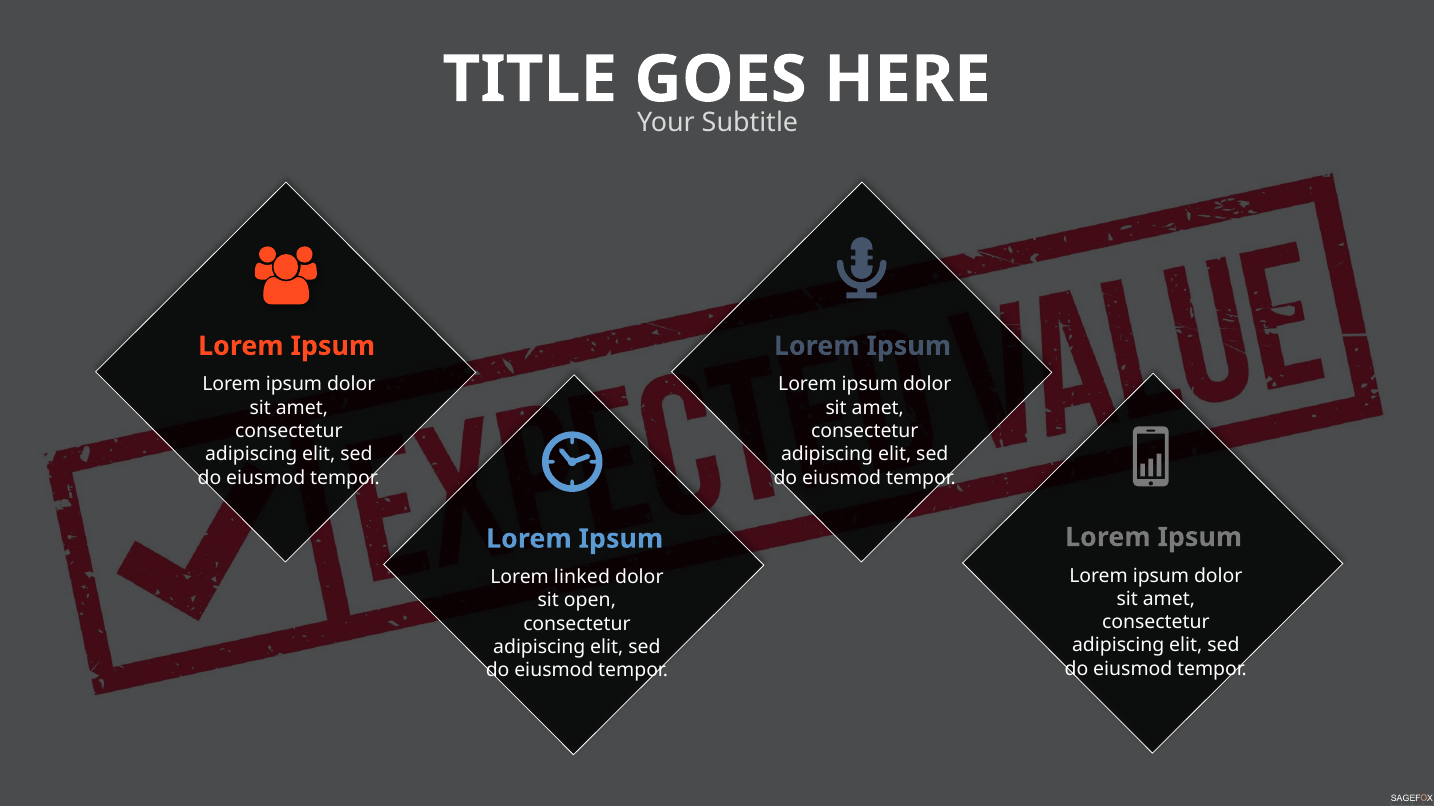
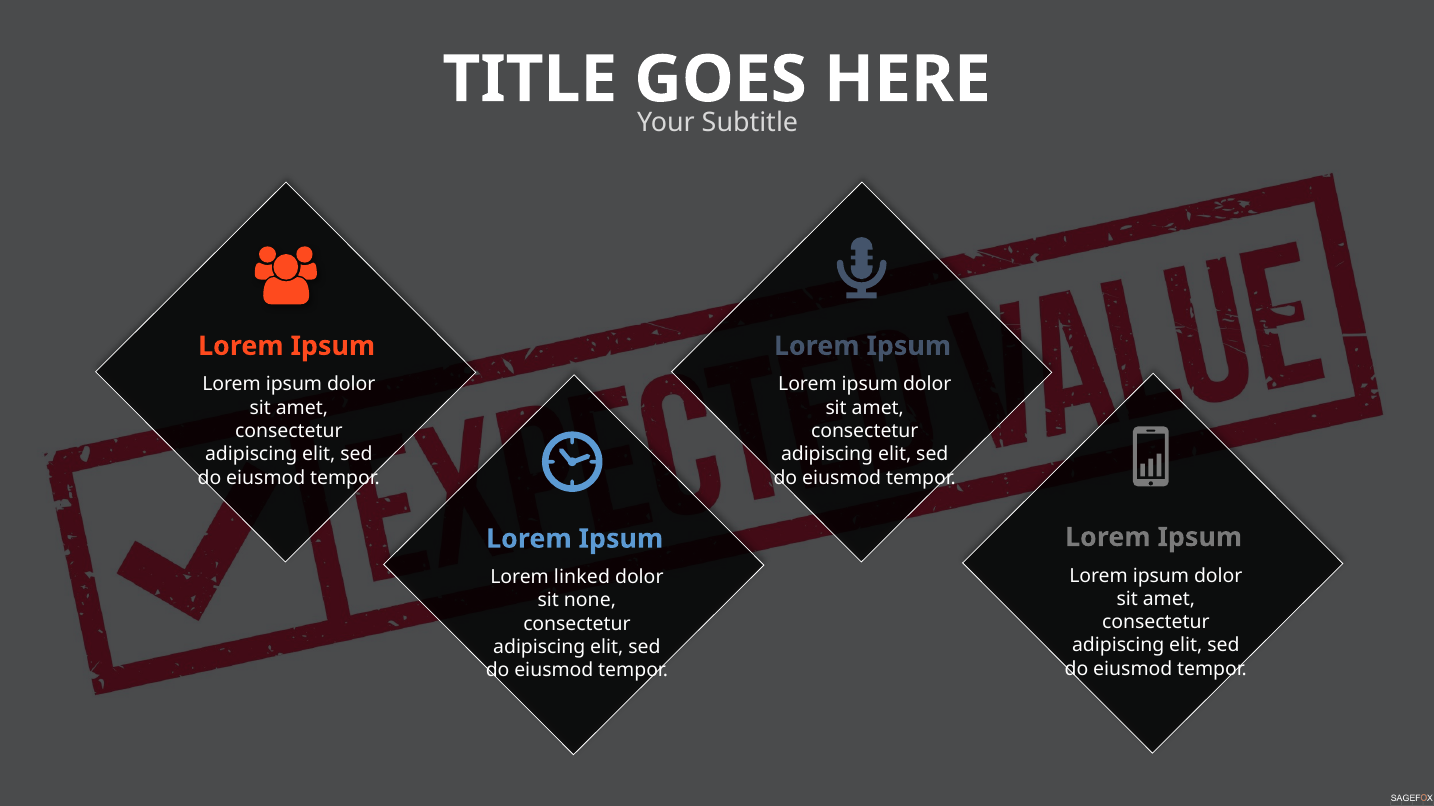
open: open -> none
